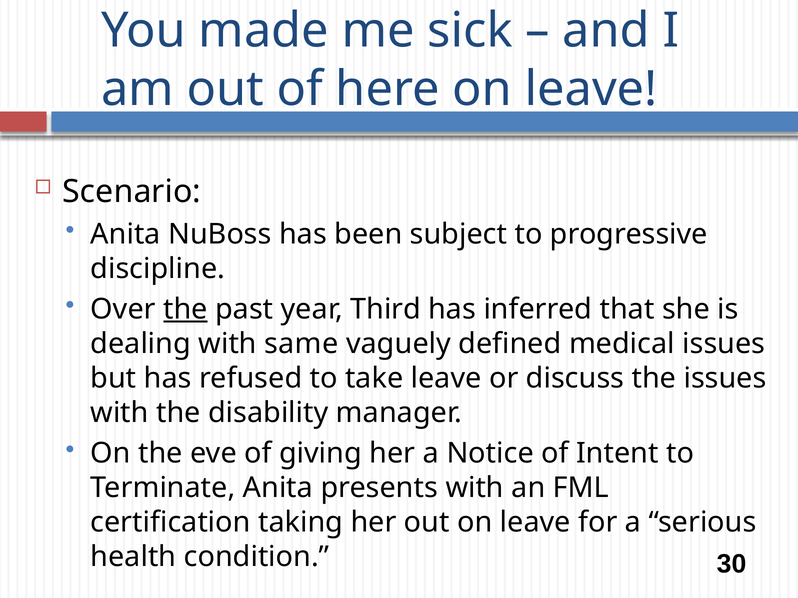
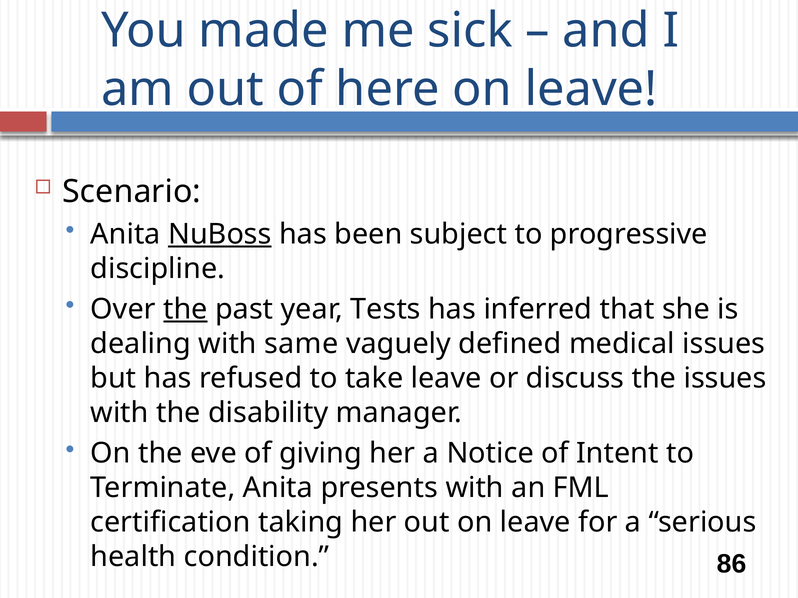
NuBoss underline: none -> present
Third: Third -> Tests
30: 30 -> 86
